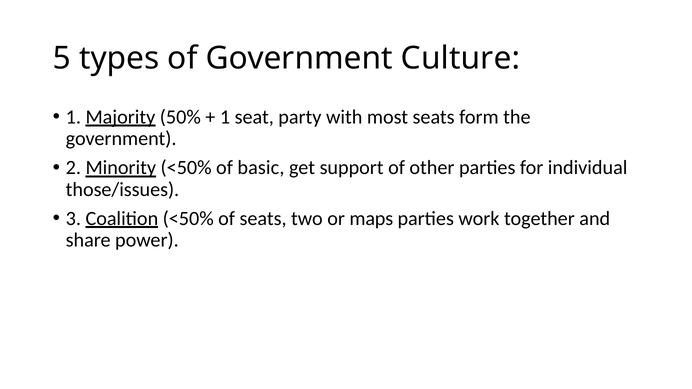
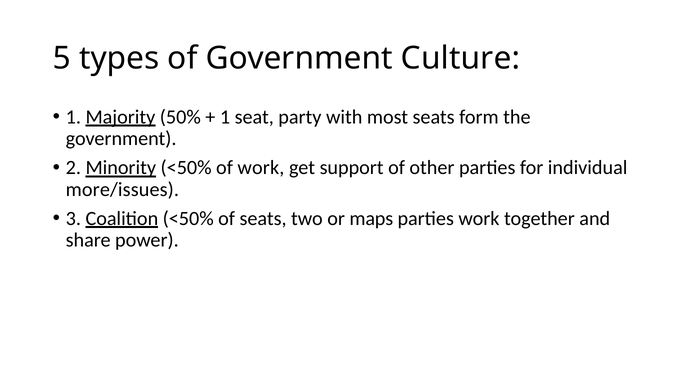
of basic: basic -> work
those/issues: those/issues -> more/issues
